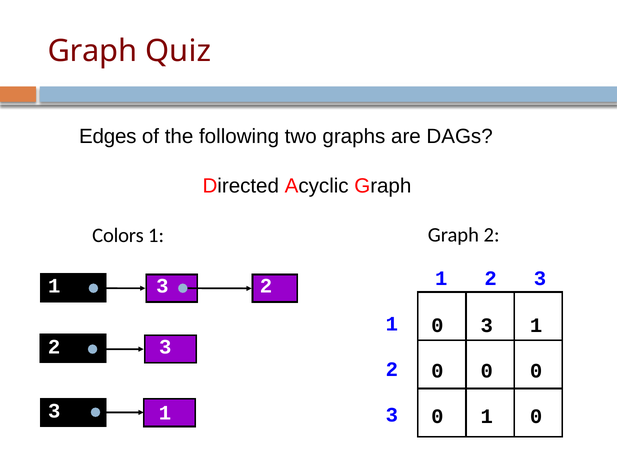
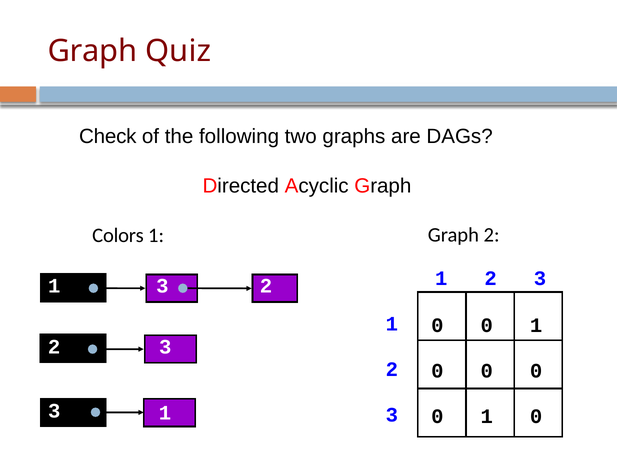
Edges: Edges -> Check
3 at (487, 325): 3 -> 0
